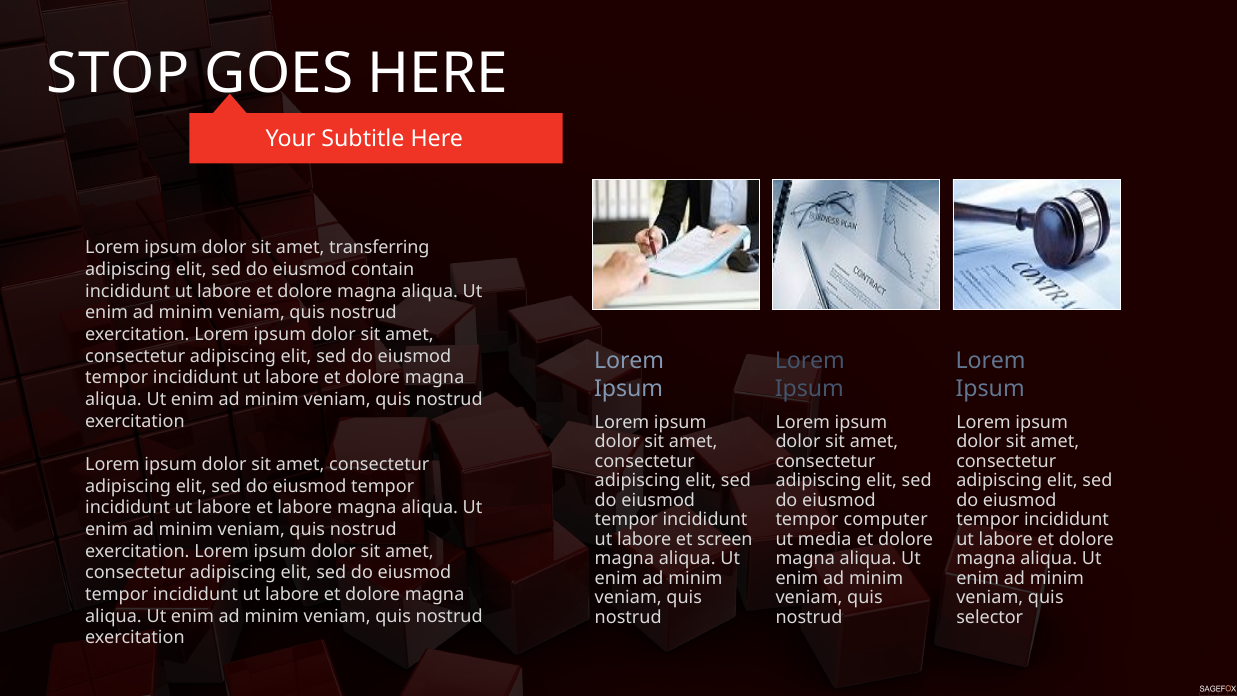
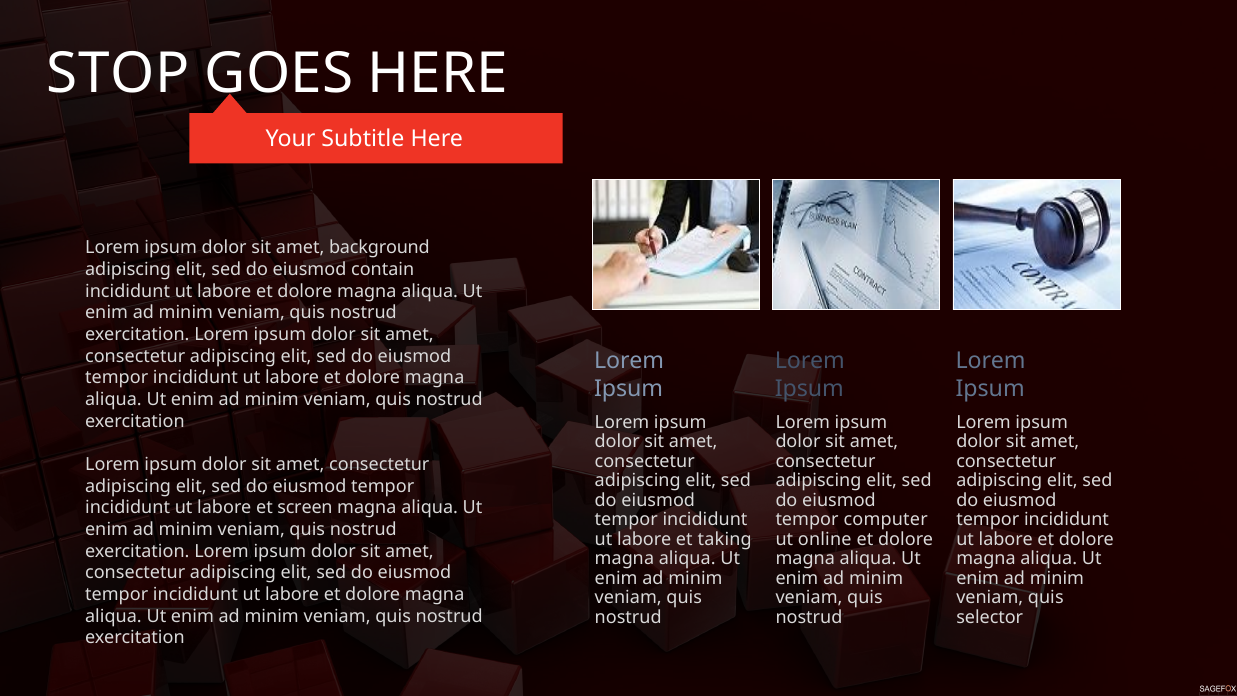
transferring: transferring -> background
et labore: labore -> screen
screen: screen -> taking
media: media -> online
